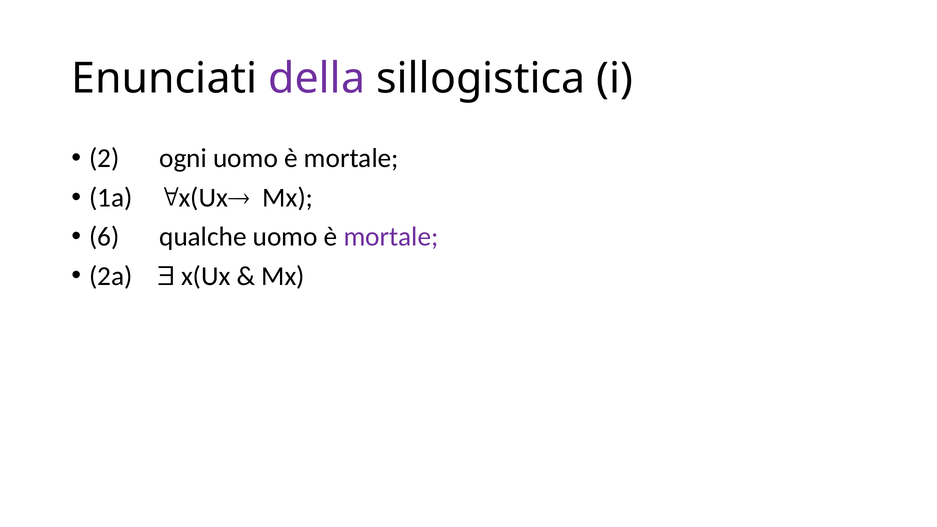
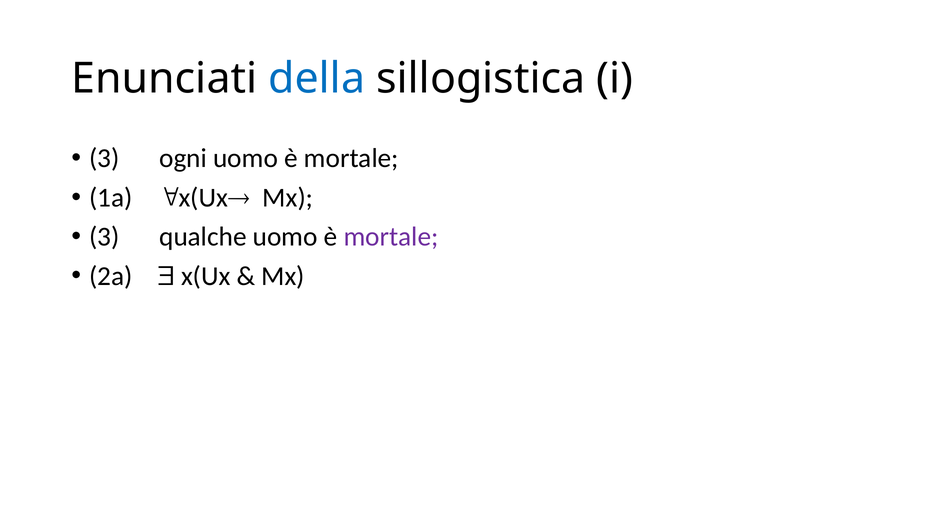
della colour: purple -> blue
2 at (104, 158): 2 -> 3
6 at (104, 237): 6 -> 3
